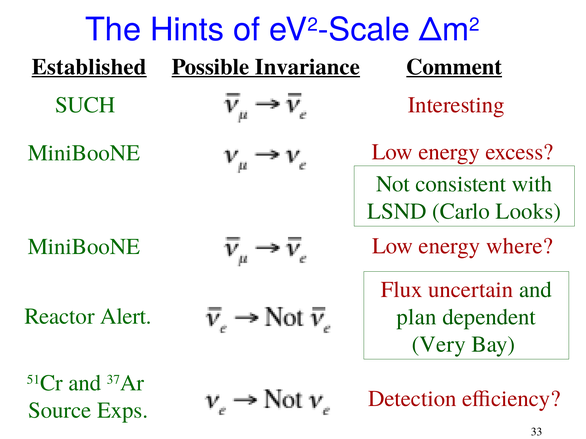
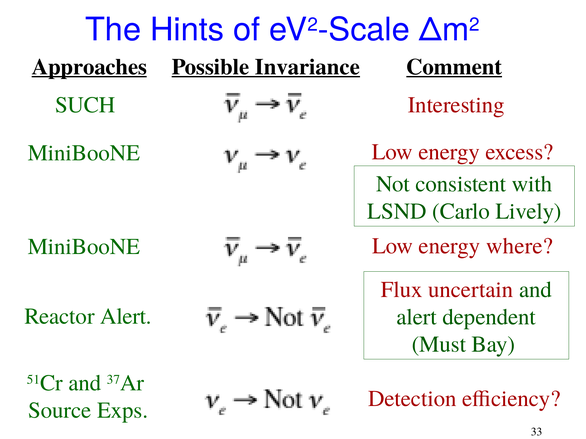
Established: Established -> Approaches
Looks: Looks -> Lively
plan at (417, 317): plan -> alert
Very: Very -> Must
